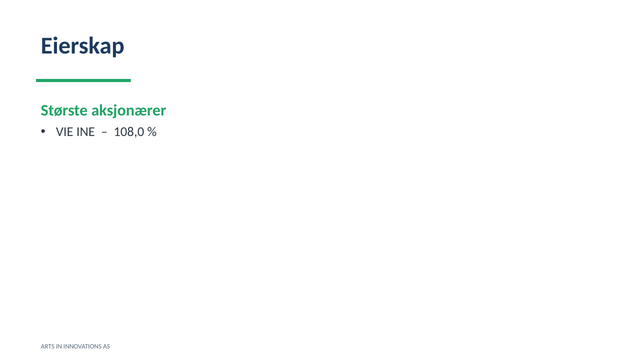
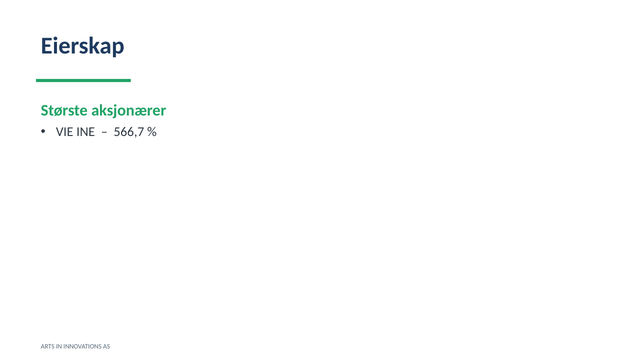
108,0: 108,0 -> 566,7
